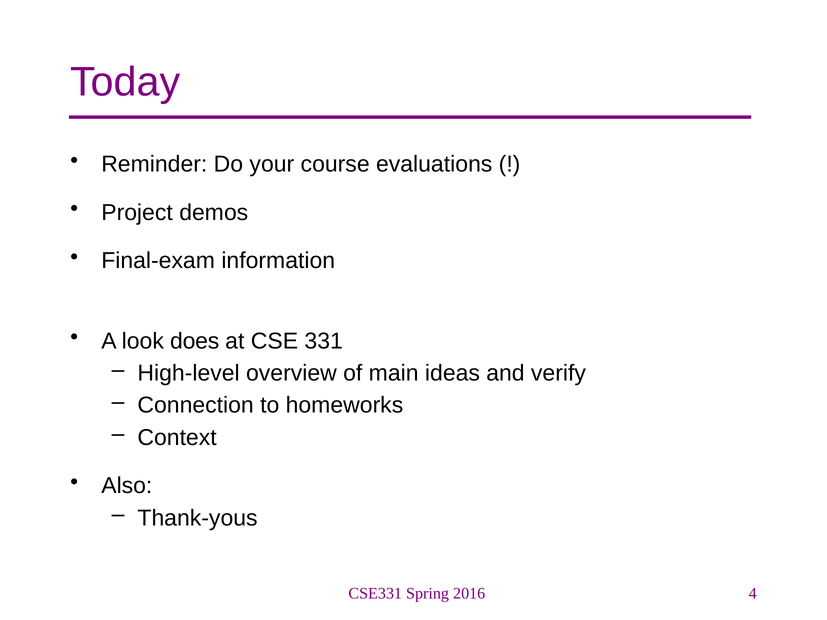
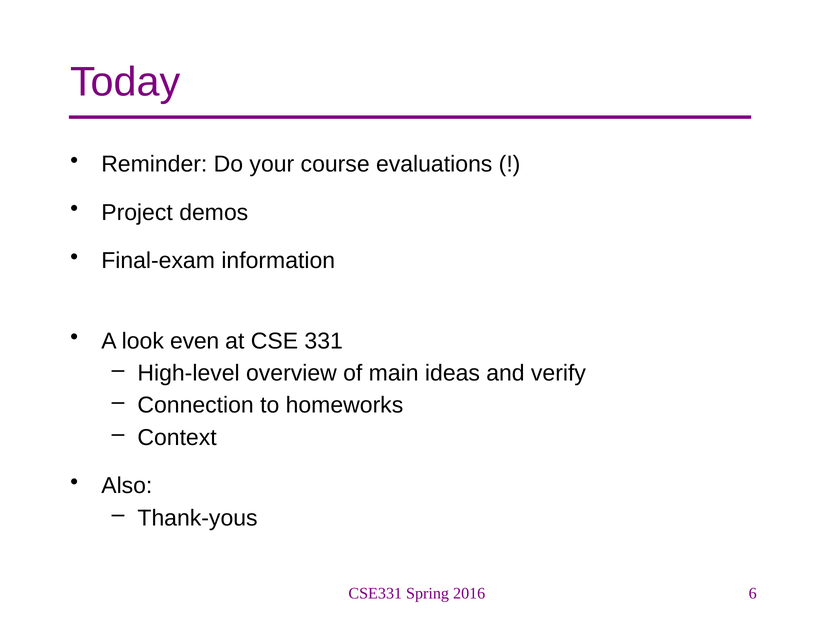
does: does -> even
4: 4 -> 6
